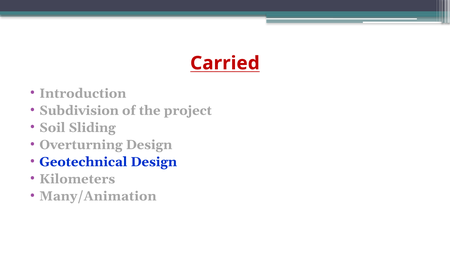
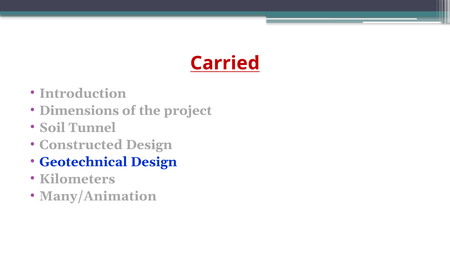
Subdivision: Subdivision -> Dimensions
Sliding: Sliding -> Tunnel
Overturning: Overturning -> Constructed
